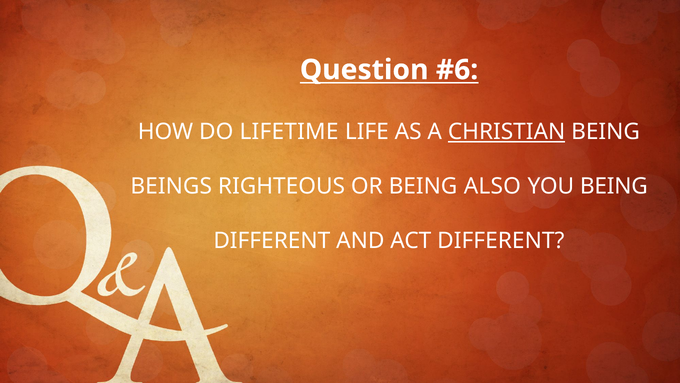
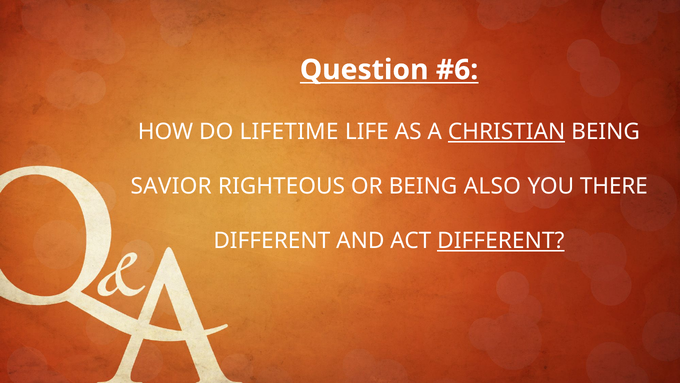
BEINGS: BEINGS -> SAVIOR
YOU BEING: BEING -> THERE
DIFFERENT at (501, 241) underline: none -> present
